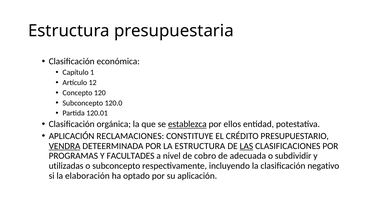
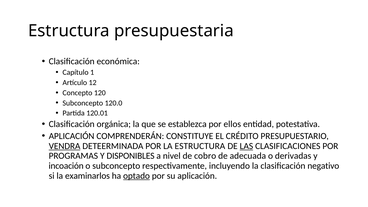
establezca underline: present -> none
RECLAMACIONES: RECLAMACIONES -> COMPRENDERÁN
FACULTADES: FACULTADES -> DISPONIBLES
subdividir: subdividir -> derivadas
utilizadas: utilizadas -> incoación
elaboración: elaboración -> examinarlos
optado underline: none -> present
